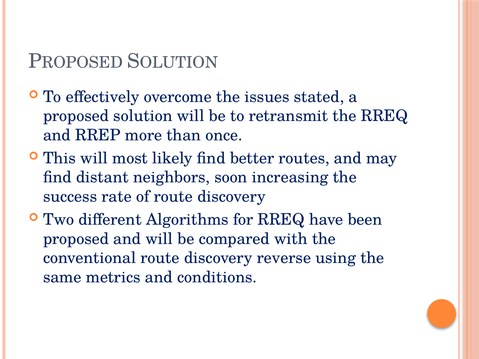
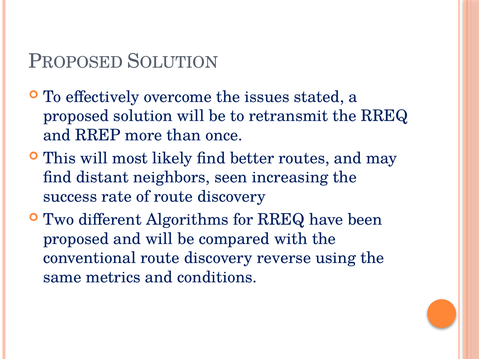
soon: soon -> seen
